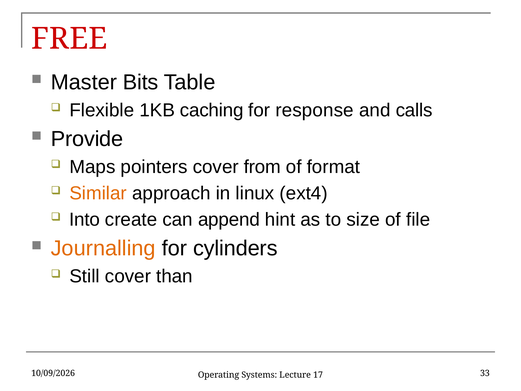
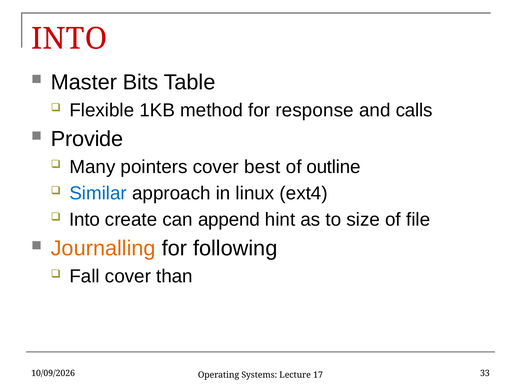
FREE at (69, 39): FREE -> INTO
caching: caching -> method
Maps: Maps -> Many
from: from -> best
format: format -> outline
Similar colour: orange -> blue
cylinders: cylinders -> following
Still: Still -> Fall
